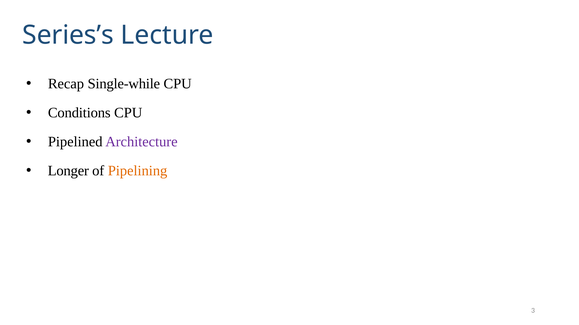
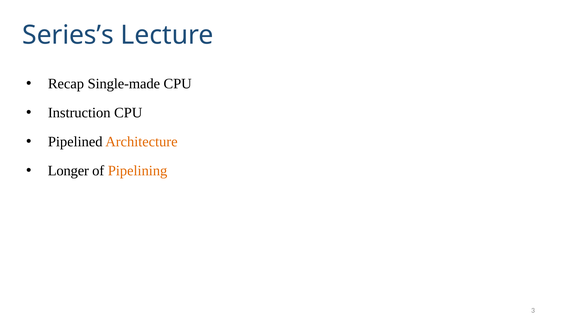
Single-while: Single-while -> Single-made
Conditions: Conditions -> Instruction
Architecture colour: purple -> orange
